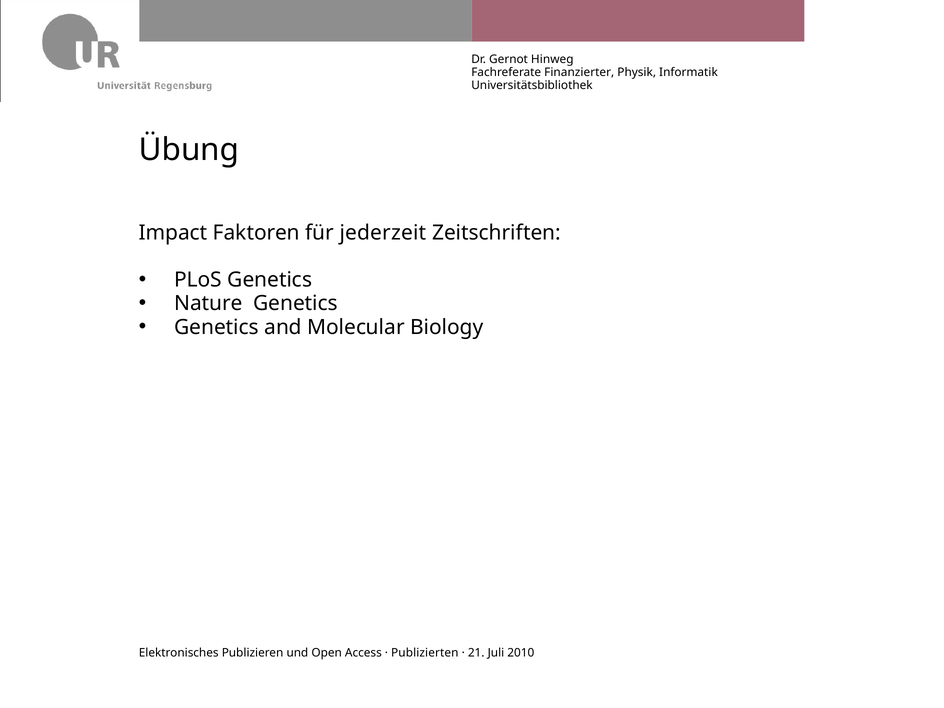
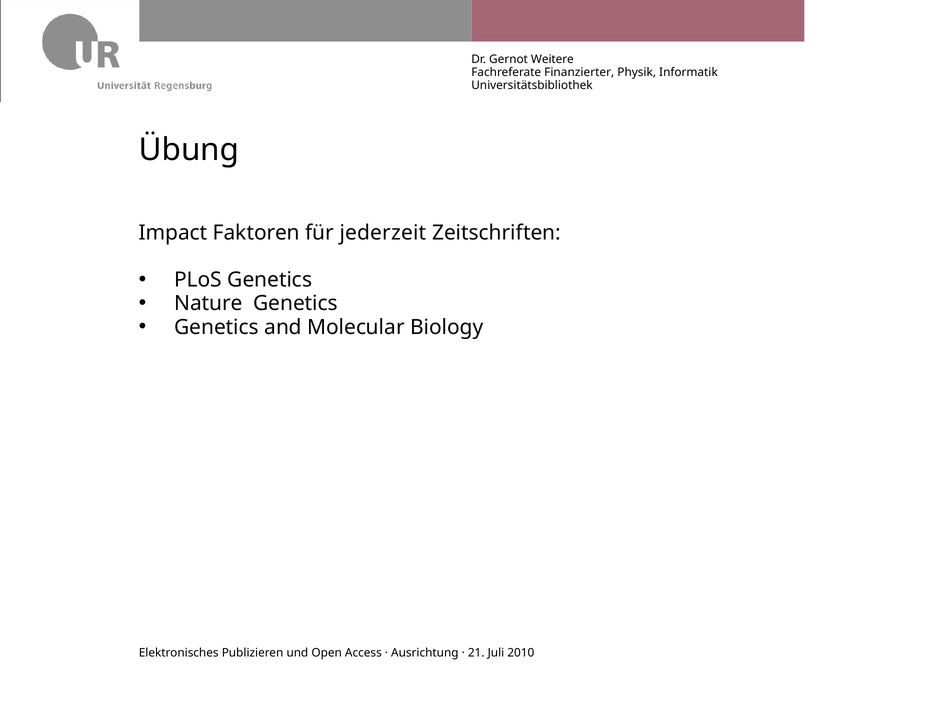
Hinweg: Hinweg -> Weitere
Publizierten: Publizierten -> Ausrichtung
